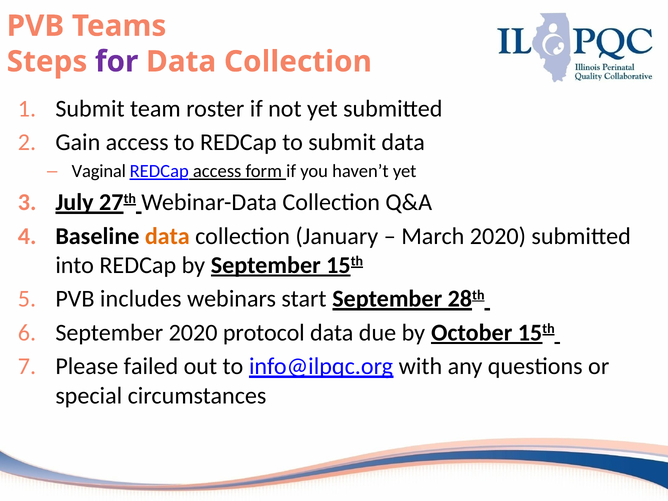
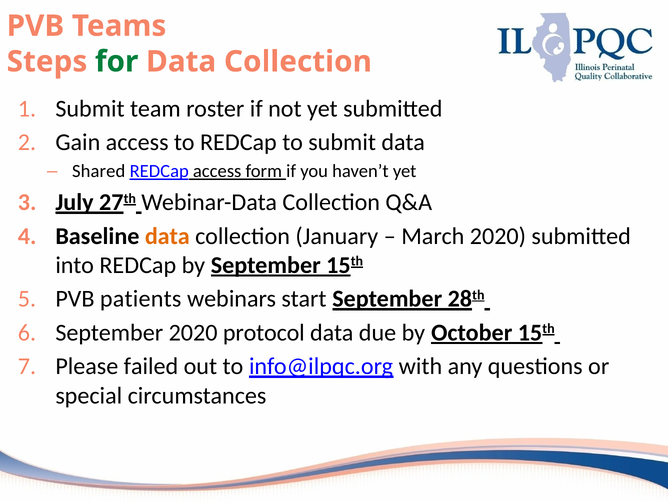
for colour: purple -> green
Vaginal: Vaginal -> Shared
includes: includes -> patients
